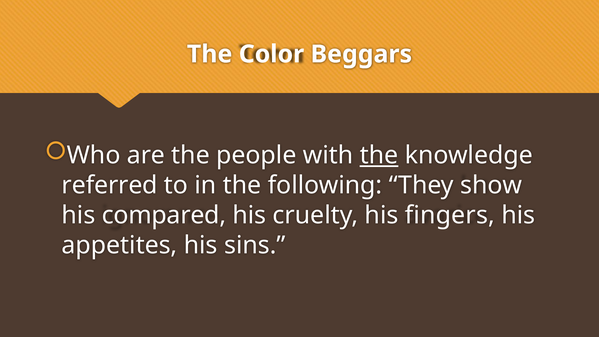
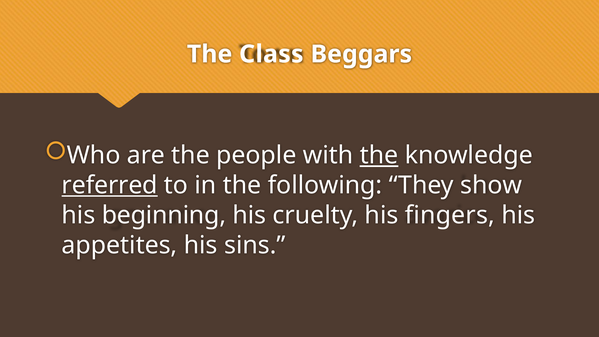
Color: Color -> Class
referred underline: none -> present
compared: compared -> beginning
